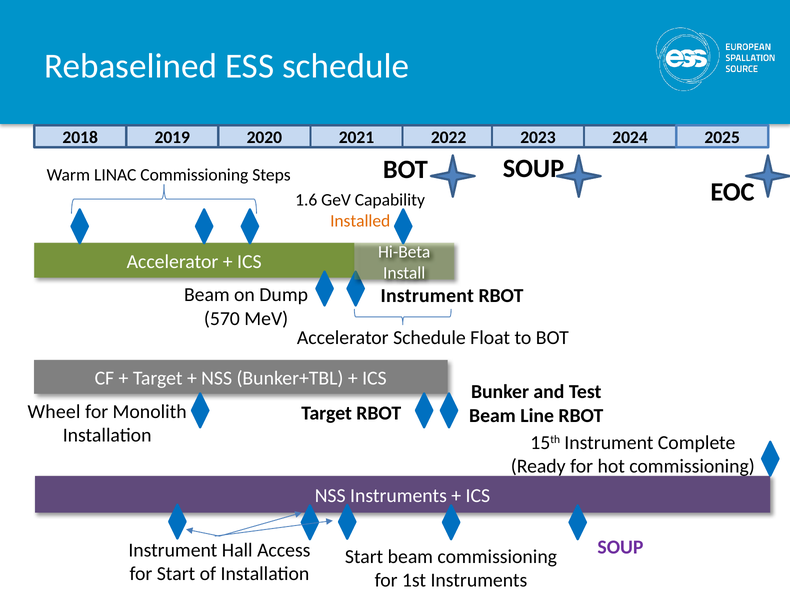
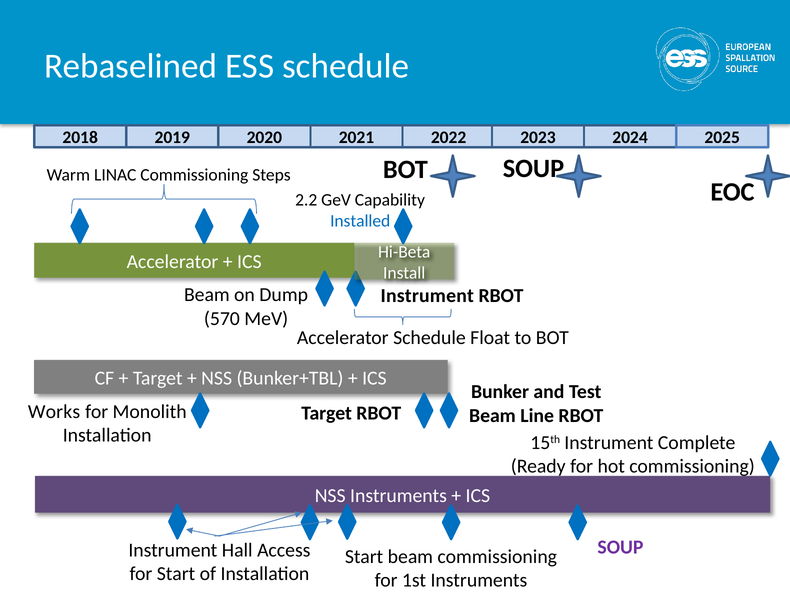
1.6: 1.6 -> 2.2
Installed colour: orange -> blue
Wheel: Wheel -> Works
